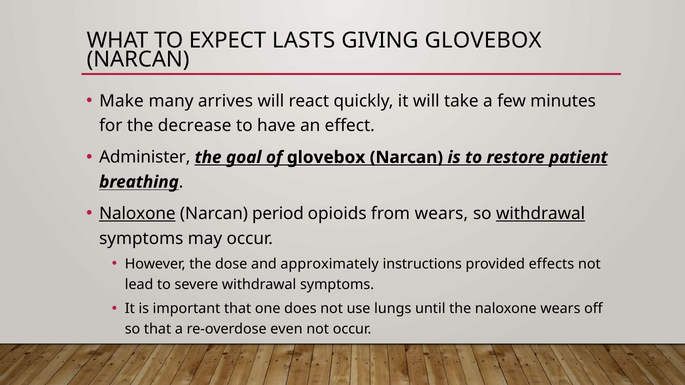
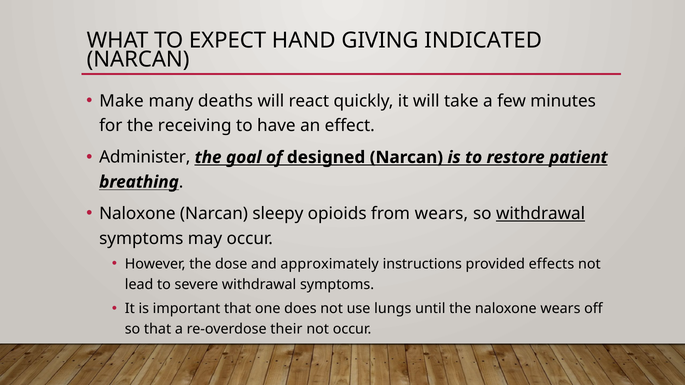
LASTS: LASTS -> HAND
GIVING GLOVEBOX: GLOVEBOX -> INDICATED
arrives: arrives -> deaths
decrease: decrease -> receiving
of glovebox: glovebox -> designed
Naloxone at (137, 214) underline: present -> none
period: period -> sleepy
even: even -> their
